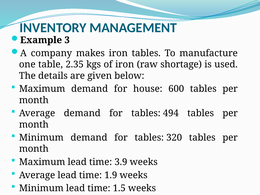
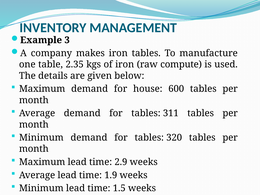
raw shortage: shortage -> compute
494: 494 -> 311
3.9: 3.9 -> 2.9
